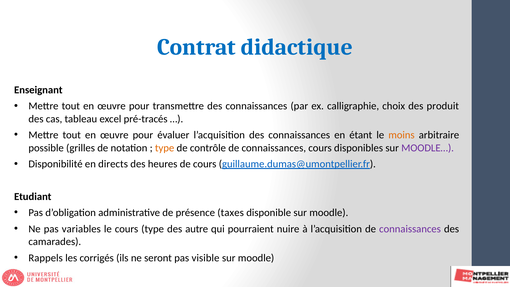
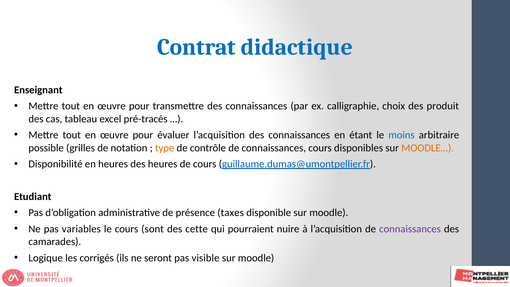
moins colour: orange -> blue
MOODLE… colour: purple -> orange
en directs: directs -> heures
cours type: type -> sont
autre: autre -> cette
Rappels: Rappels -> Logique
